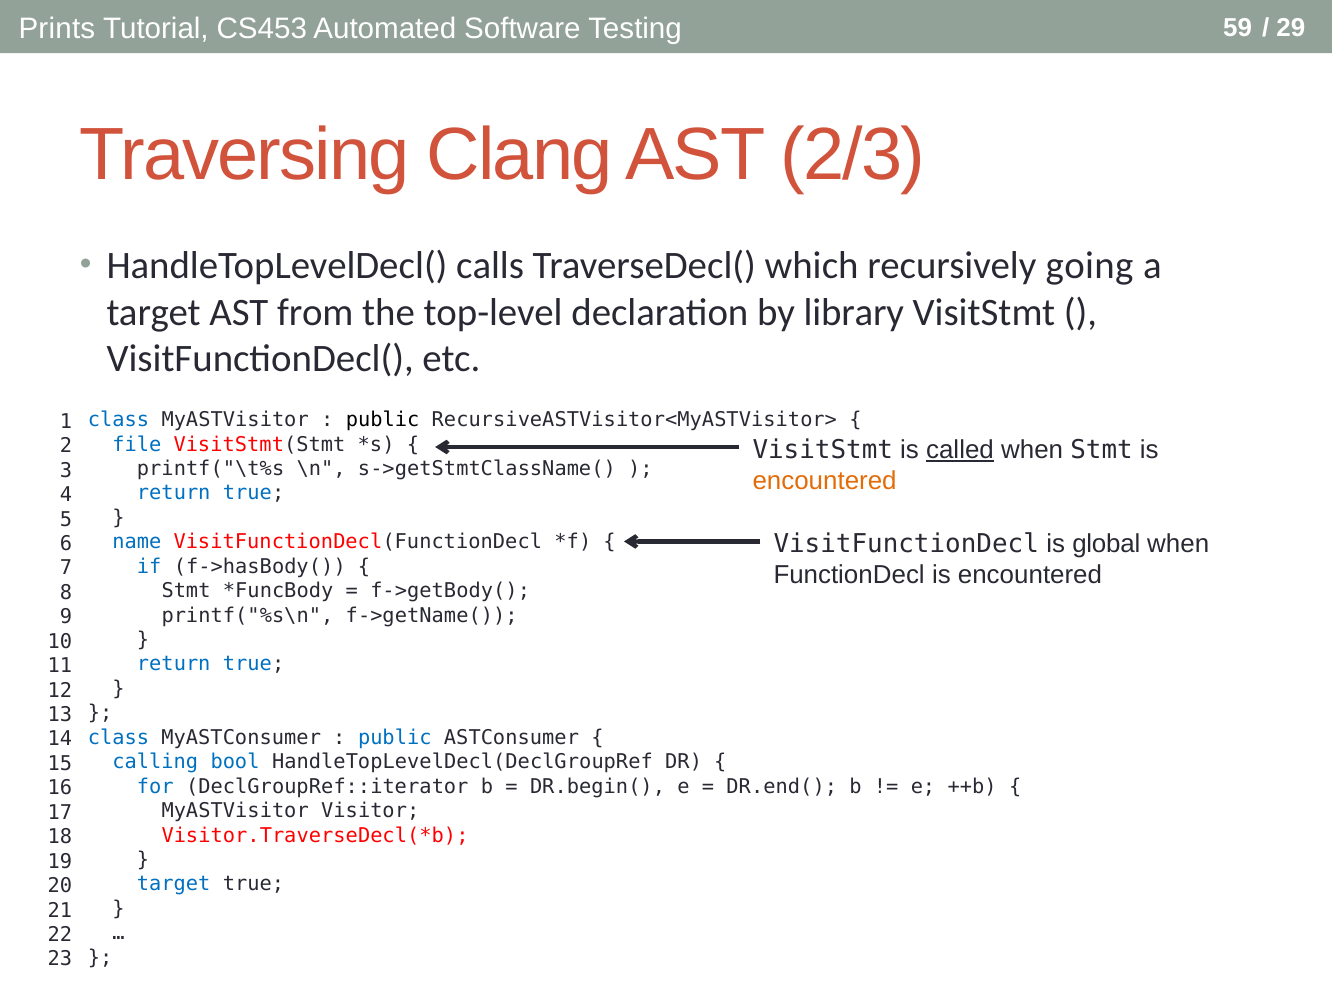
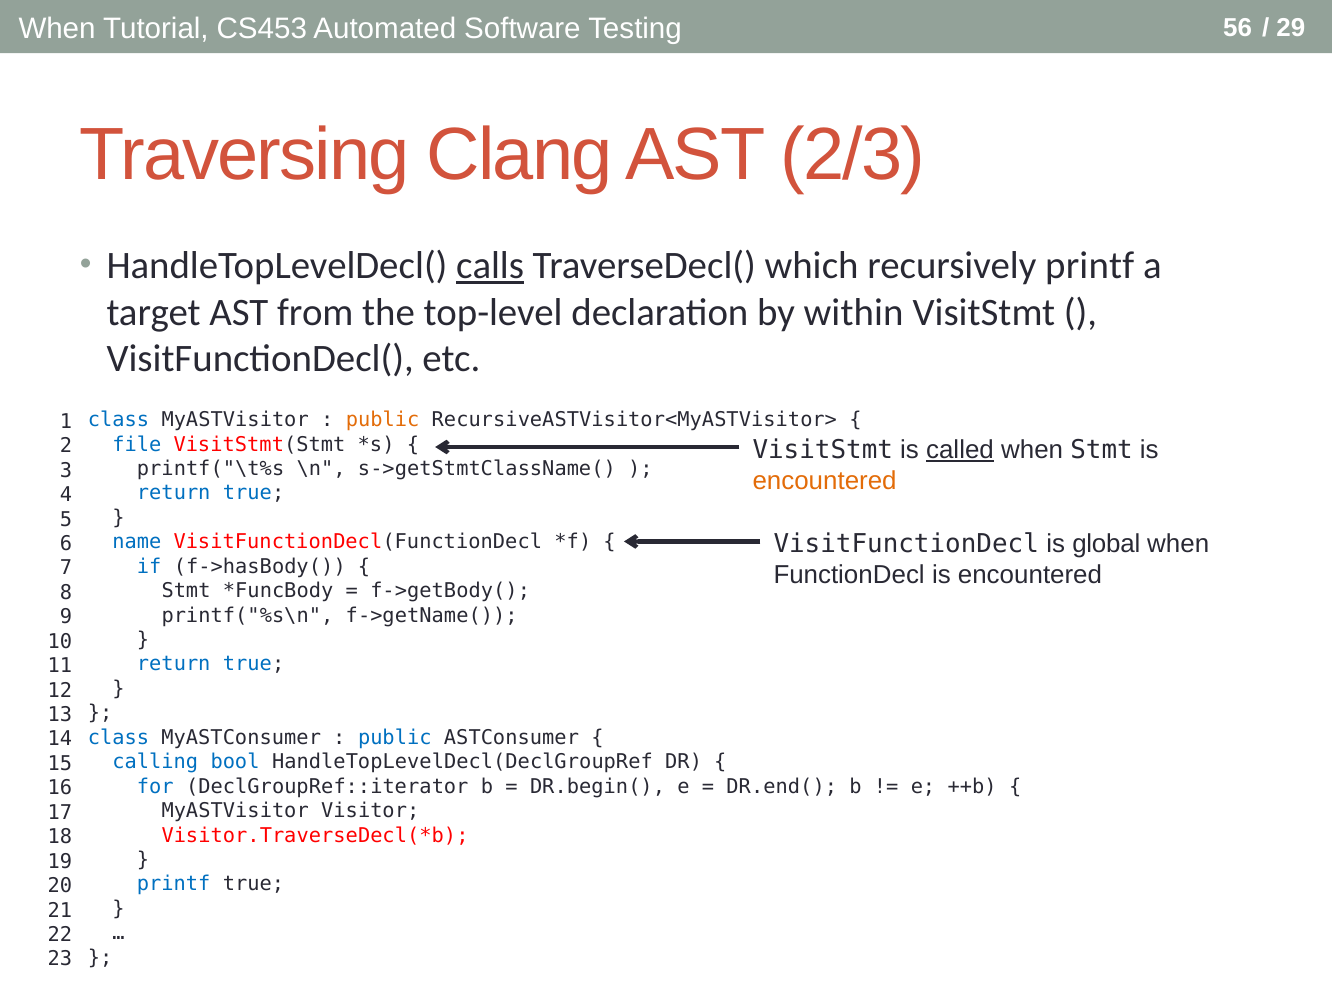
Prints at (57, 29): Prints -> When
59: 59 -> 56
calls underline: none -> present
recursively going: going -> printf
library: library -> within
public at (383, 420) colour: black -> orange
target at (174, 884): target -> printf
